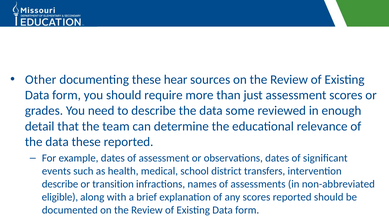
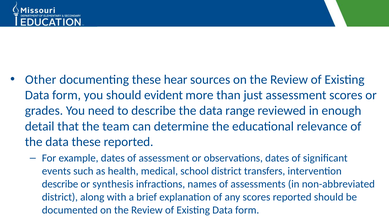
require: require -> evident
some: some -> range
transition: transition -> synthesis
eligible at (60, 197): eligible -> district
